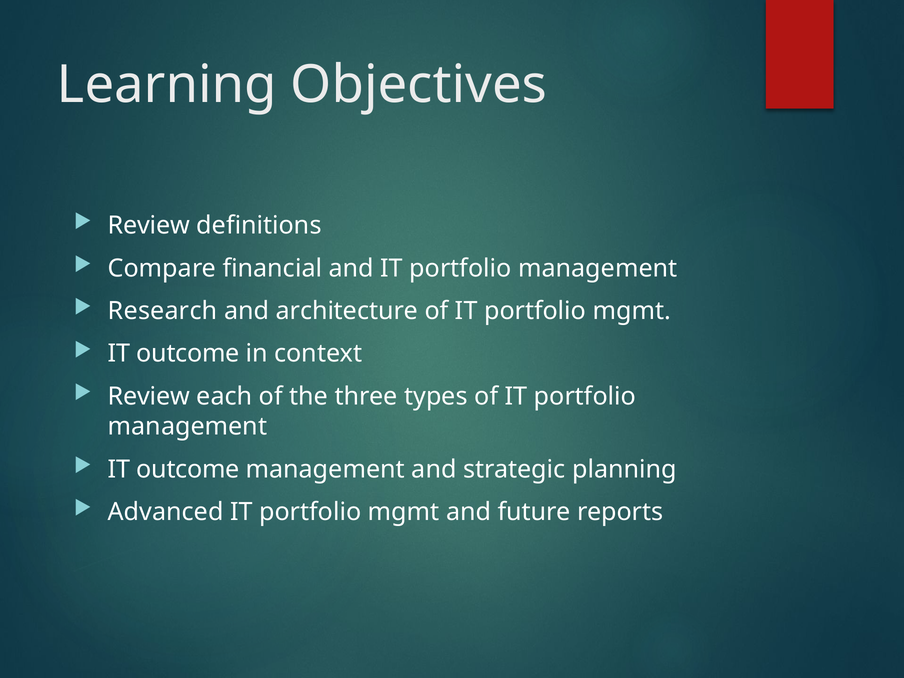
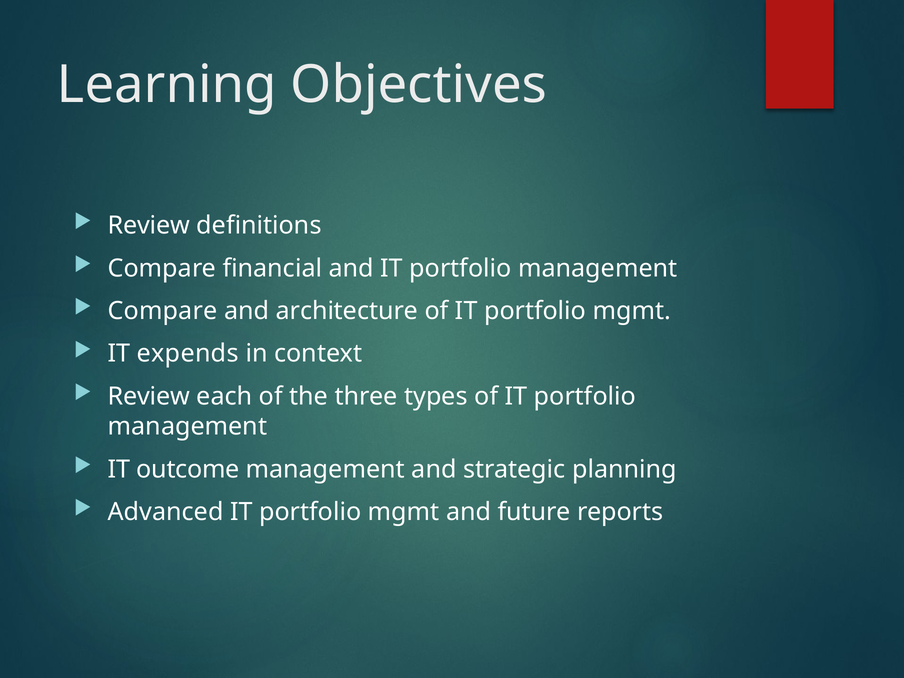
Research at (163, 311): Research -> Compare
outcome at (188, 354): outcome -> expends
